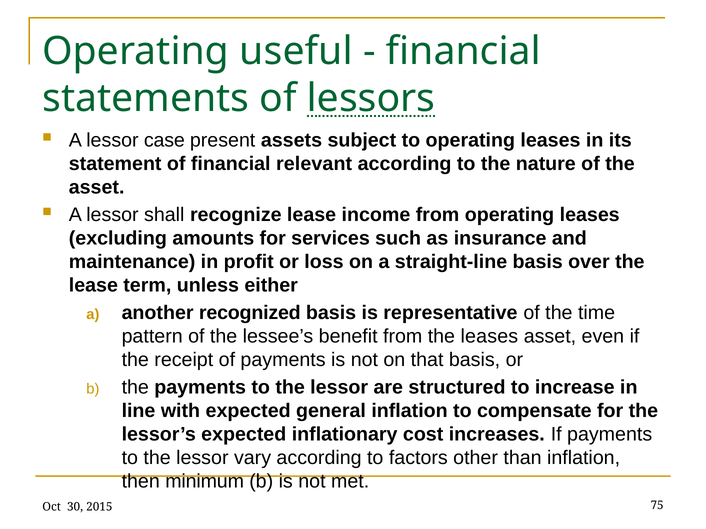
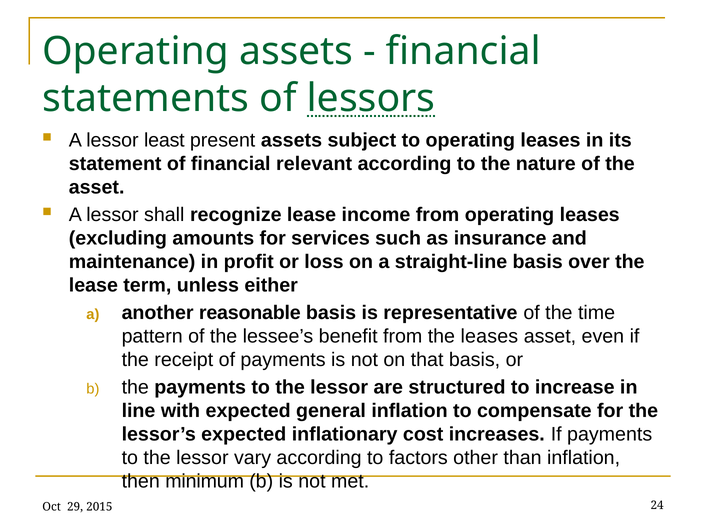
Operating useful: useful -> assets
case: case -> least
recognized: recognized -> reasonable
30: 30 -> 29
75: 75 -> 24
